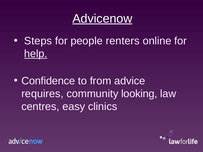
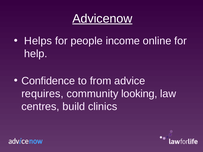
Steps: Steps -> Helps
renters: renters -> income
help underline: present -> none
easy: easy -> build
